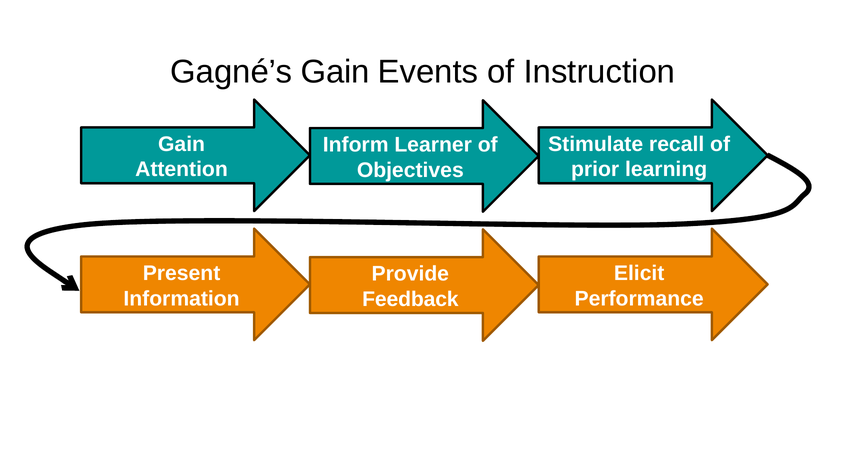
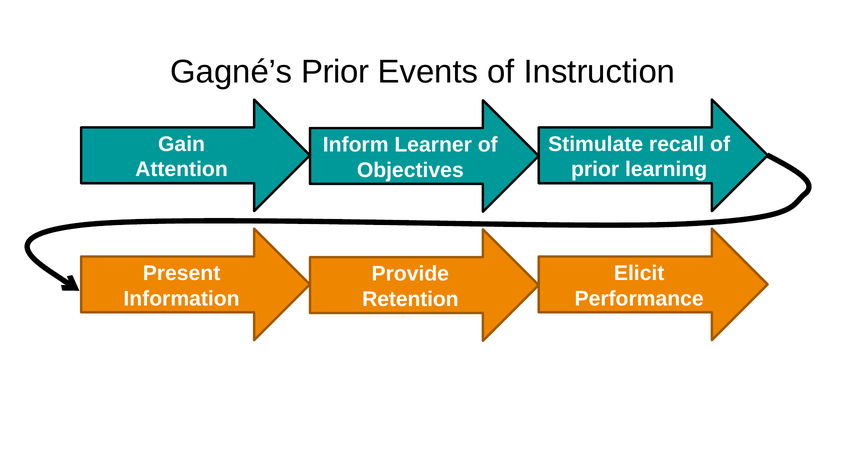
Gagné’s Gain: Gain -> Prior
Feedback: Feedback -> Retention
